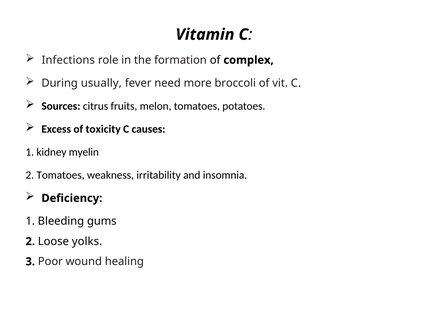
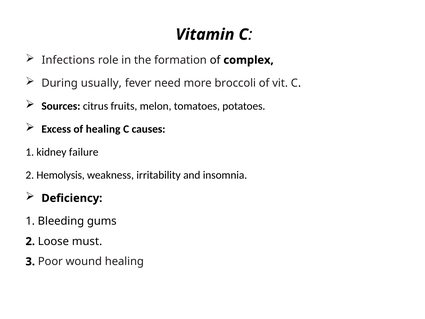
of toxicity: toxicity -> healing
myelin: myelin -> failure
2 Tomatoes: Tomatoes -> Hemolysis
yolks: yolks -> must
